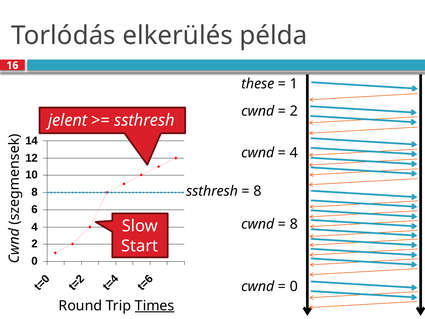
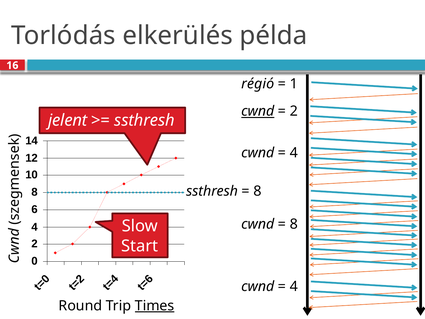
these: these -> régió
cwnd at (258, 111) underline: none -> present
0 at (294, 286): 0 -> 4
